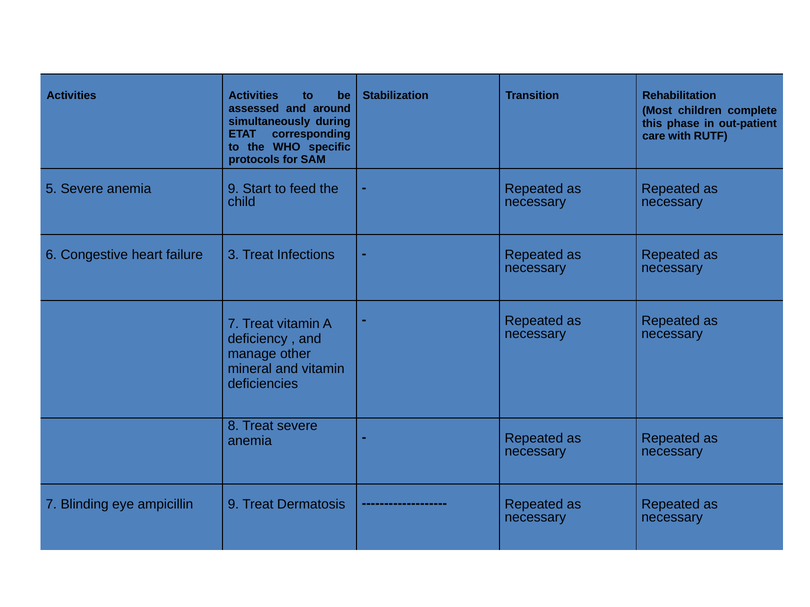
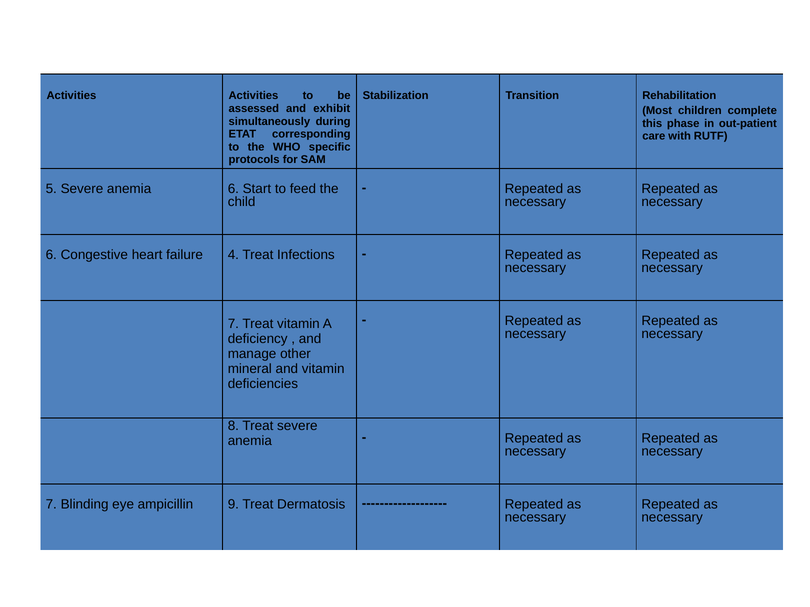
around: around -> exhibit
anemia 9: 9 -> 6
3: 3 -> 4
